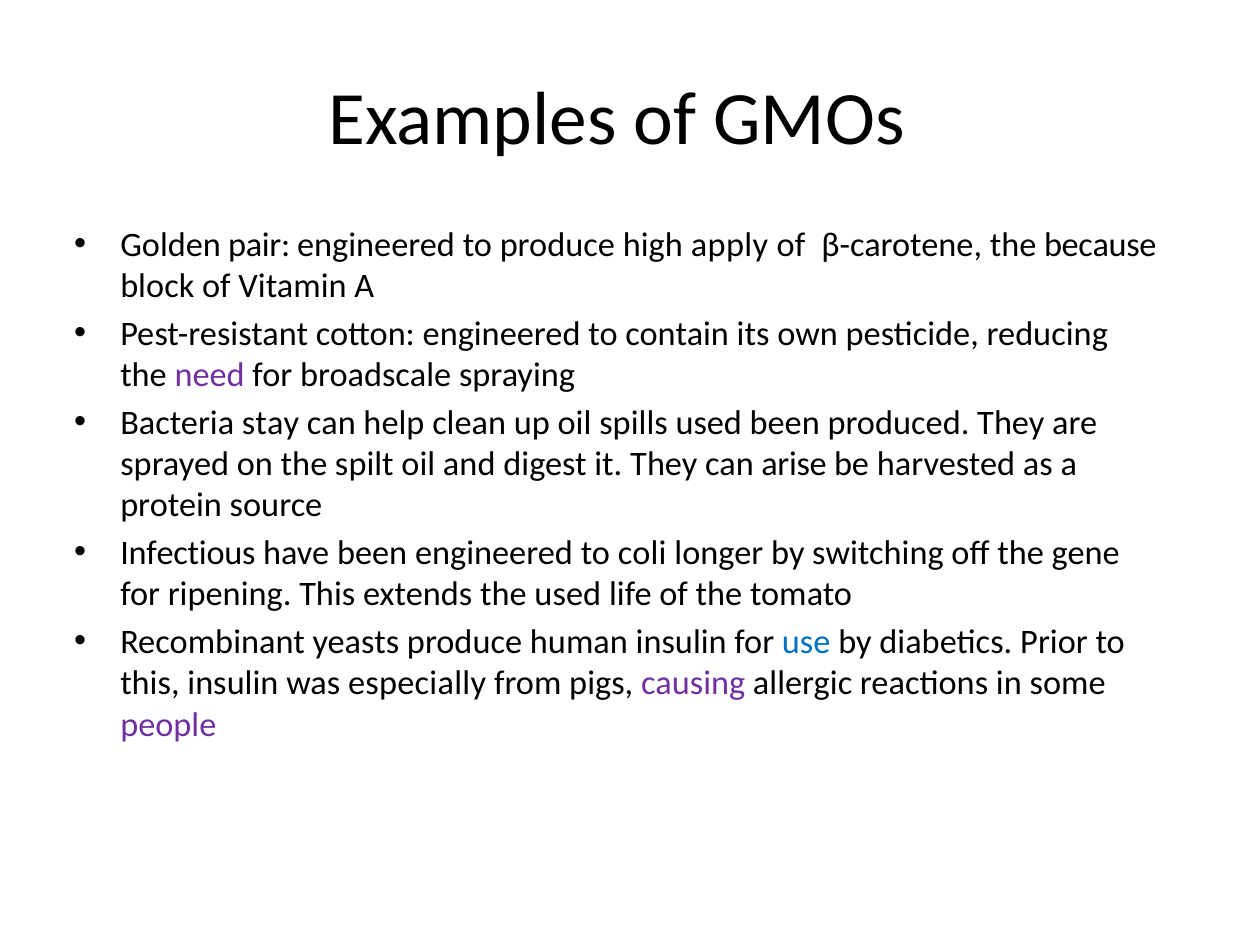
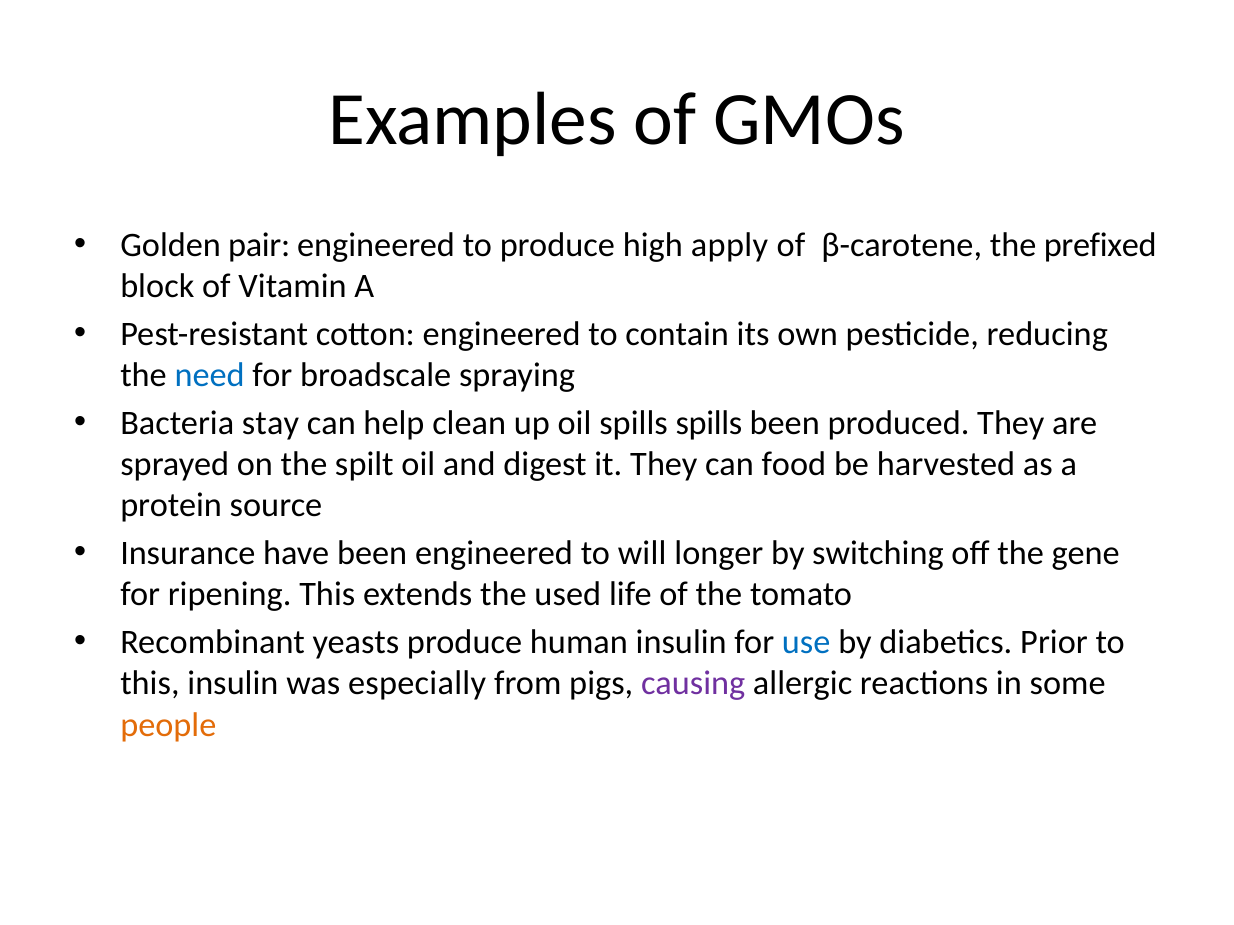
because: because -> prefixed
need colour: purple -> blue
spills used: used -> spills
arise: arise -> food
Infectious: Infectious -> Insurance
coli: coli -> will
people colour: purple -> orange
